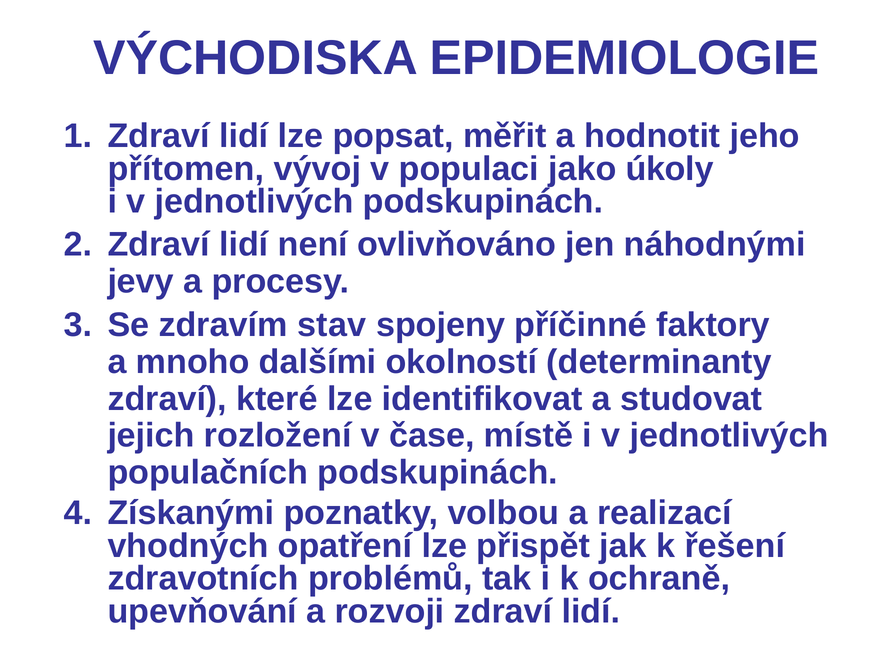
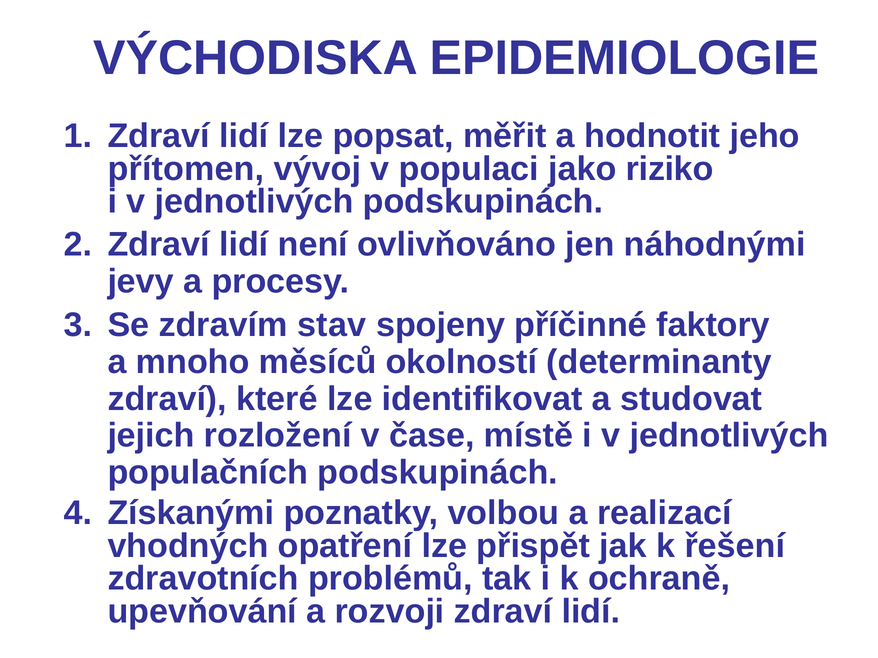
úkoly: úkoly -> riziko
dalšími: dalšími -> měsíců
